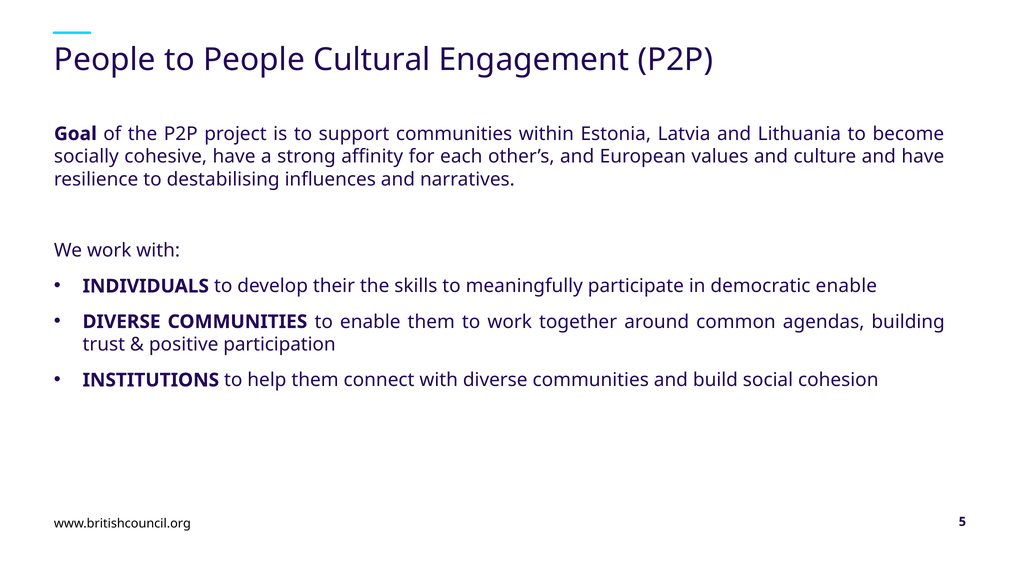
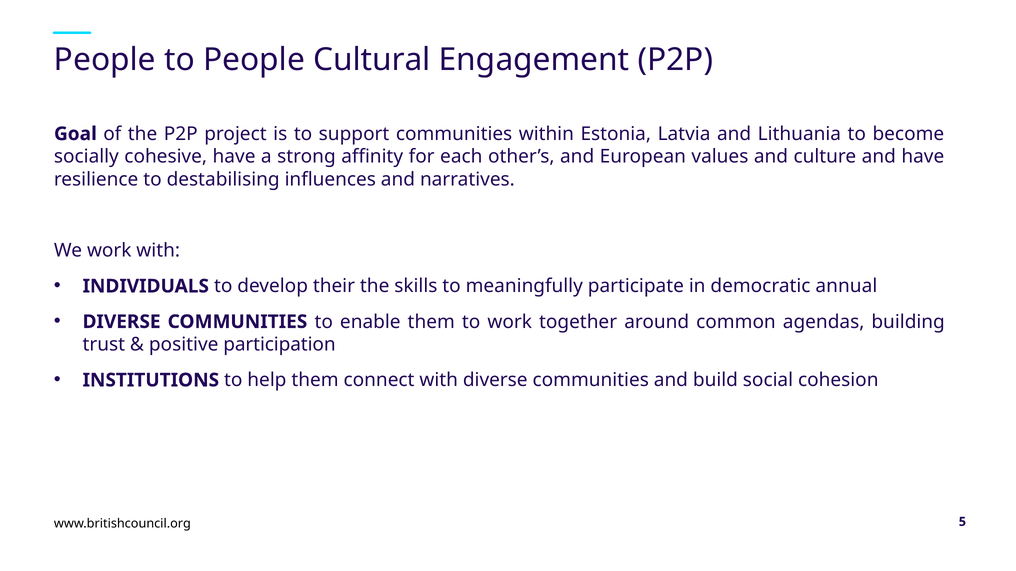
democratic enable: enable -> annual
